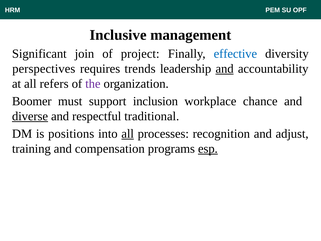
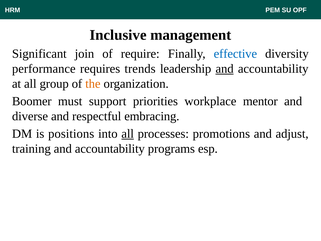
project: project -> require
perspectives: perspectives -> performance
refers: refers -> group
the colour: purple -> orange
inclusion: inclusion -> priorities
chance: chance -> mentor
diverse underline: present -> none
traditional: traditional -> embracing
recognition: recognition -> promotions
training and compensation: compensation -> accountability
esp underline: present -> none
